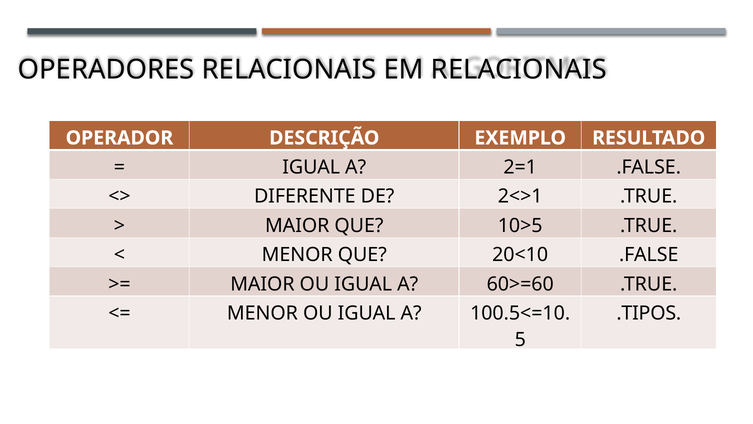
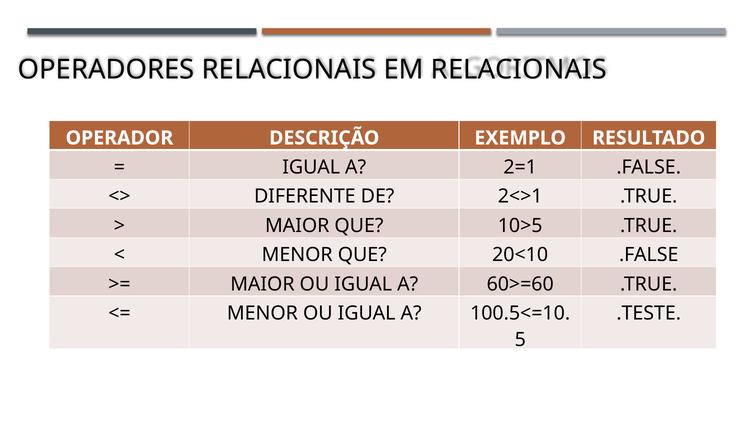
.TIPOS: .TIPOS -> .TESTE
